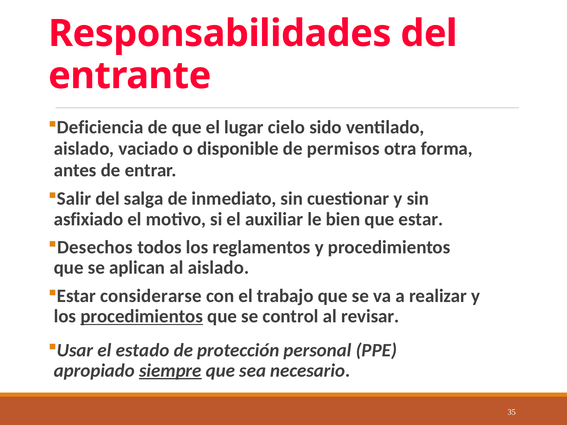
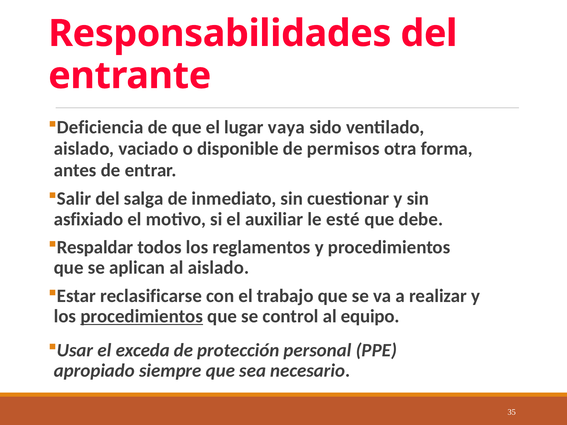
cielo: cielo -> vaya
bien: bien -> esté
que estar: estar -> debe
Desechos: Desechos -> Respaldar
considerarse: considerarse -> reclasificarse
revisar: revisar -> equipo
estado: estado -> exceda
siempre underline: present -> none
